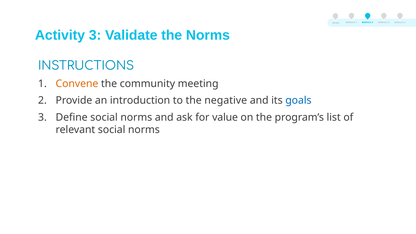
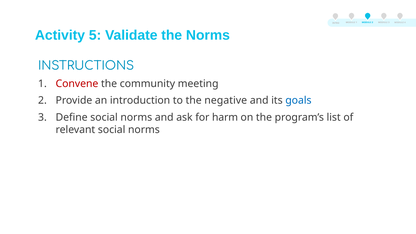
Activity 3: 3 -> 5
Convene colour: orange -> red
value: value -> harm
